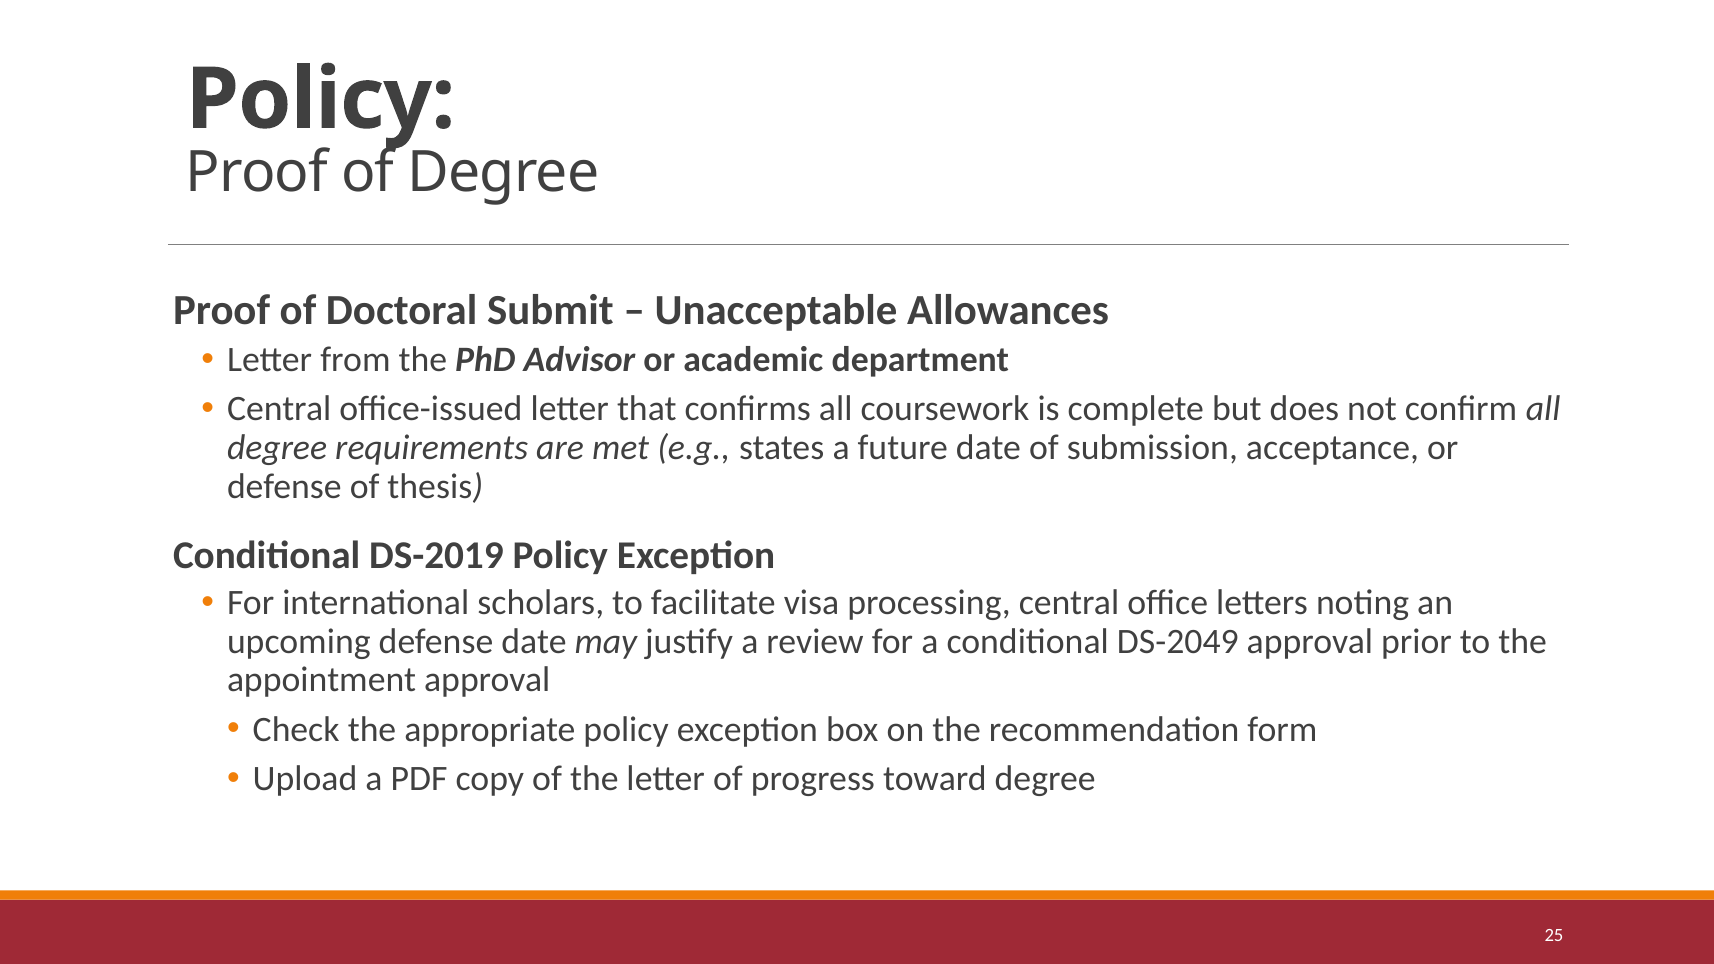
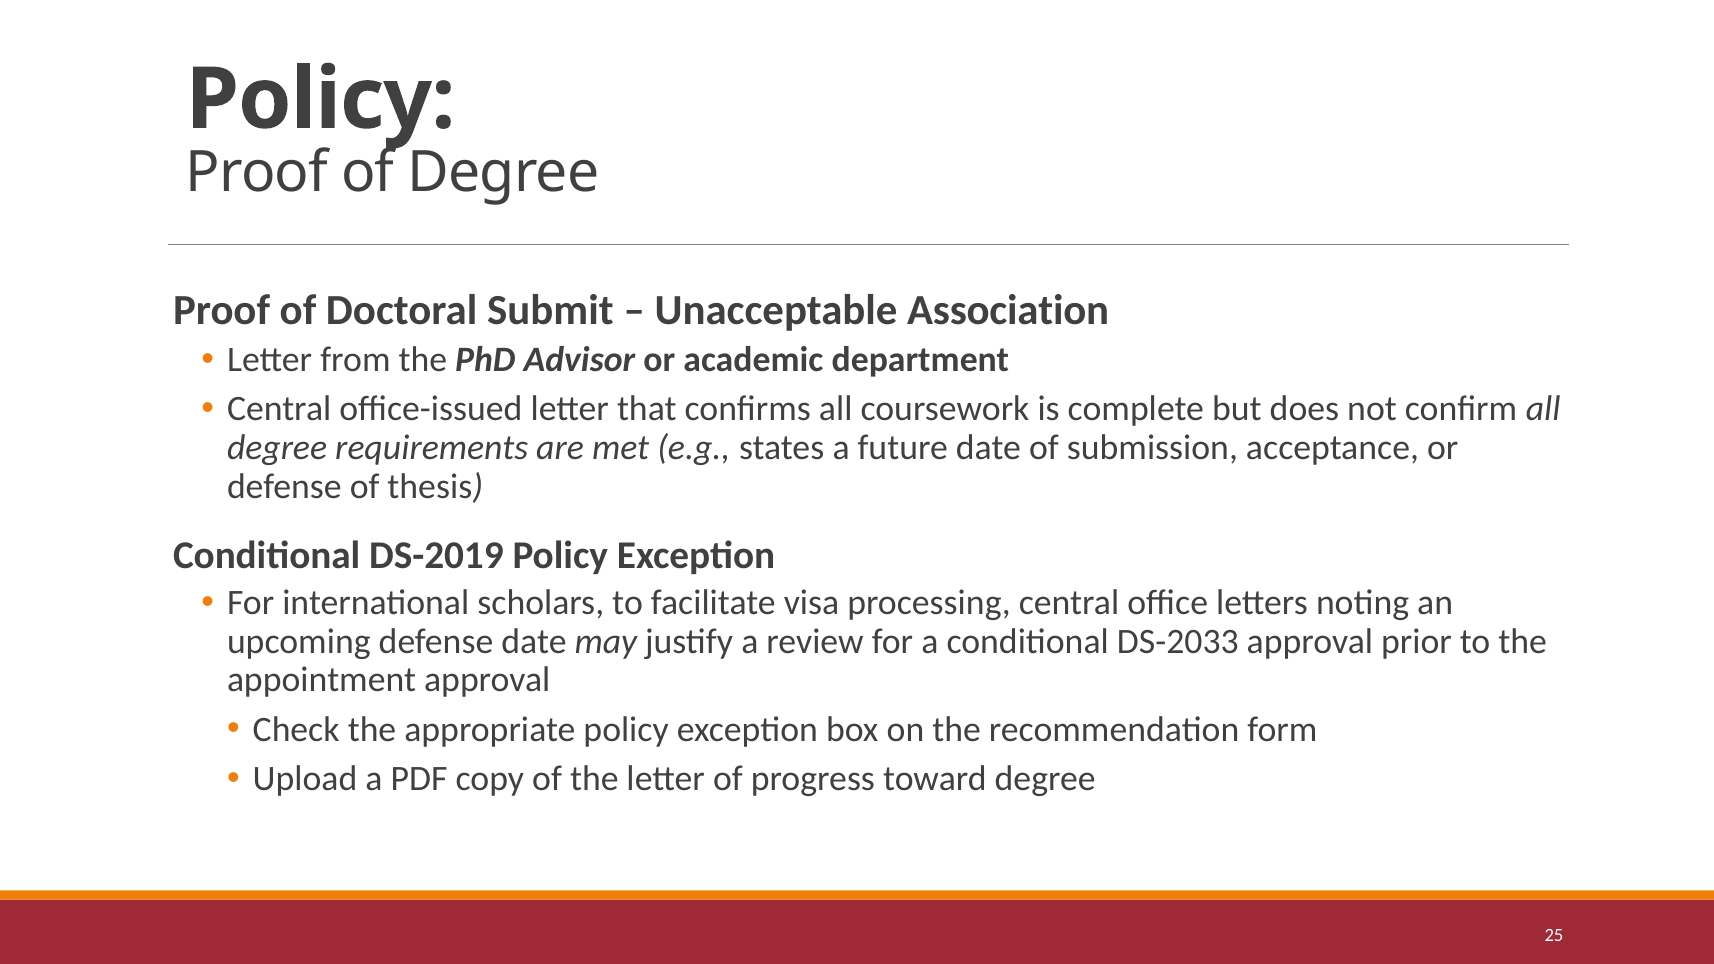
Allowances: Allowances -> Association
DS-2049: DS-2049 -> DS-2033
